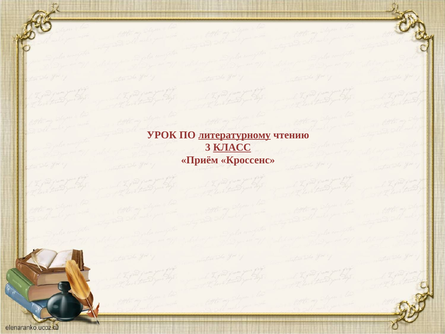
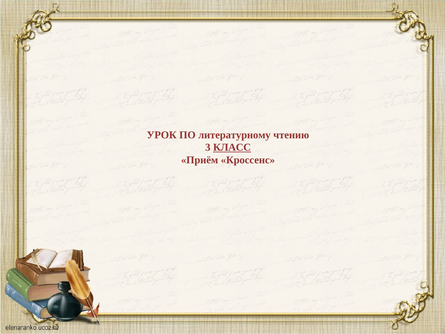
литературному underline: present -> none
